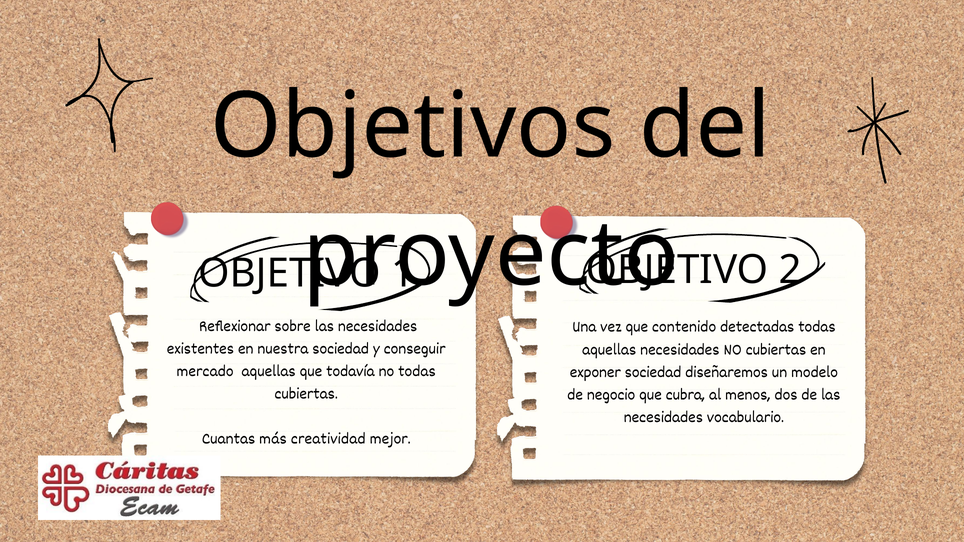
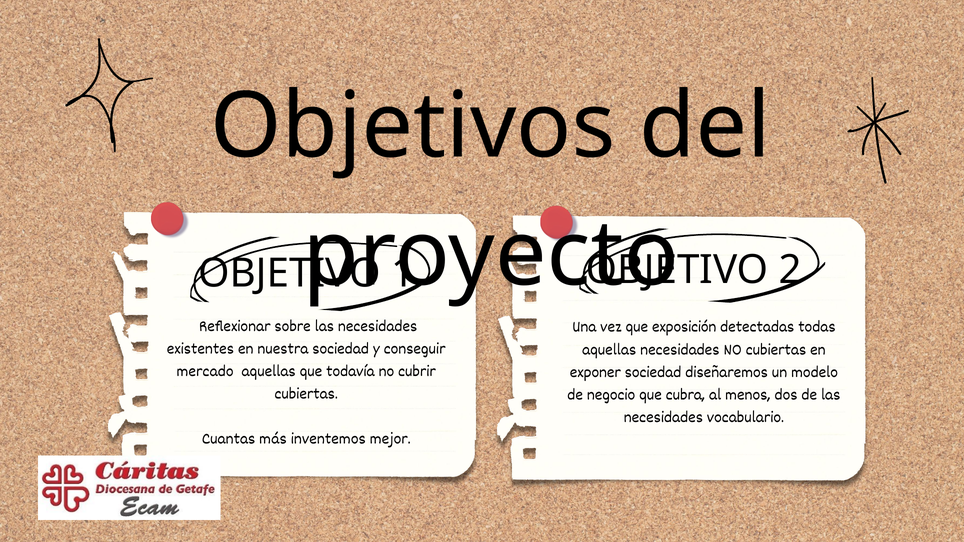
contenido: contenido -> exposición
no todas: todas -> cubrir
creatividad: creatividad -> inventemos
